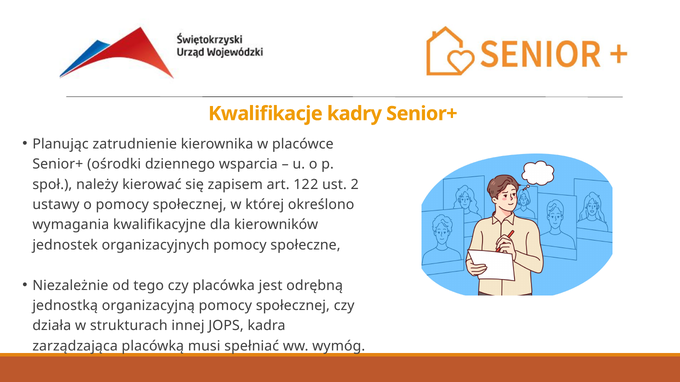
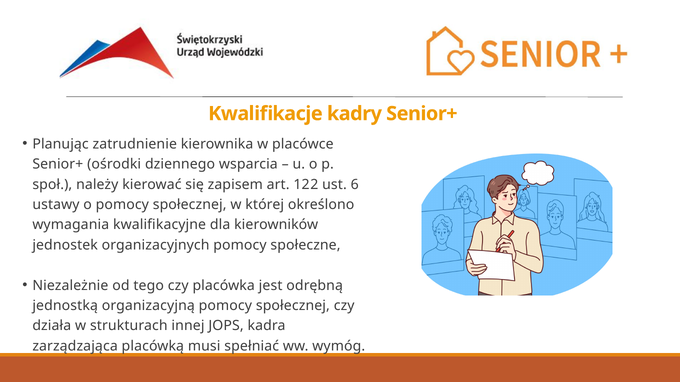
2: 2 -> 6
